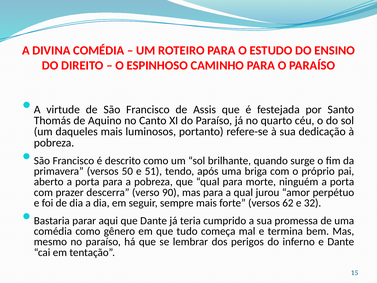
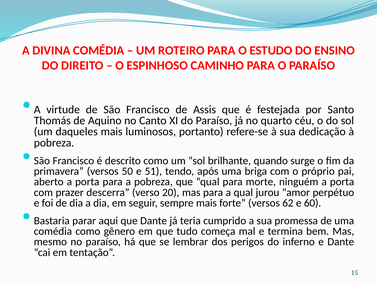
90: 90 -> 20
32: 32 -> 60
